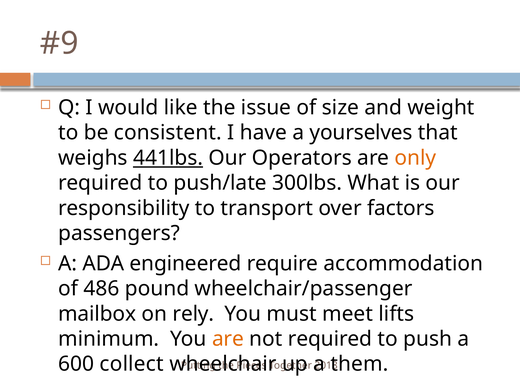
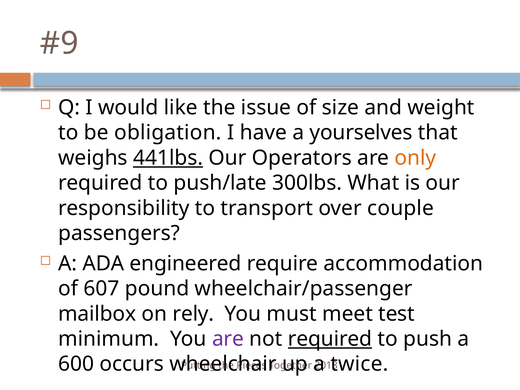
consistent: consistent -> obligation
factors: factors -> couple
486: 486 -> 607
lifts: lifts -> test
are at (228, 339) colour: orange -> purple
required at (330, 339) underline: none -> present
collect: collect -> occurs
them: them -> twice
